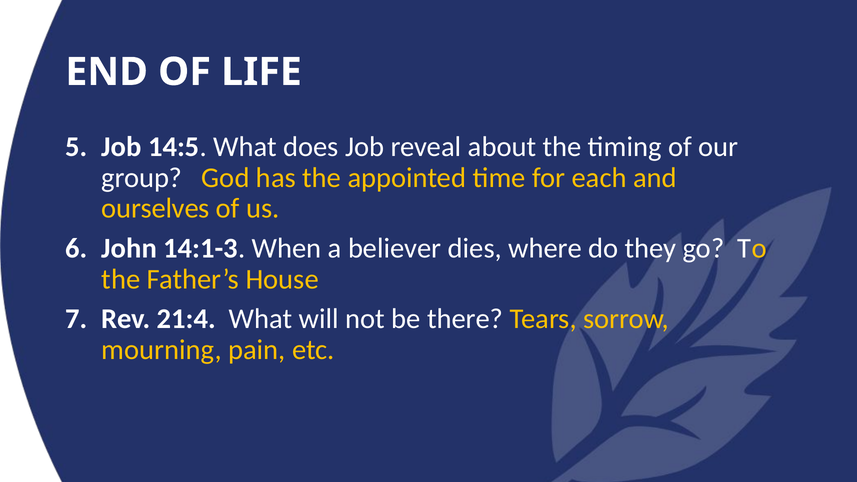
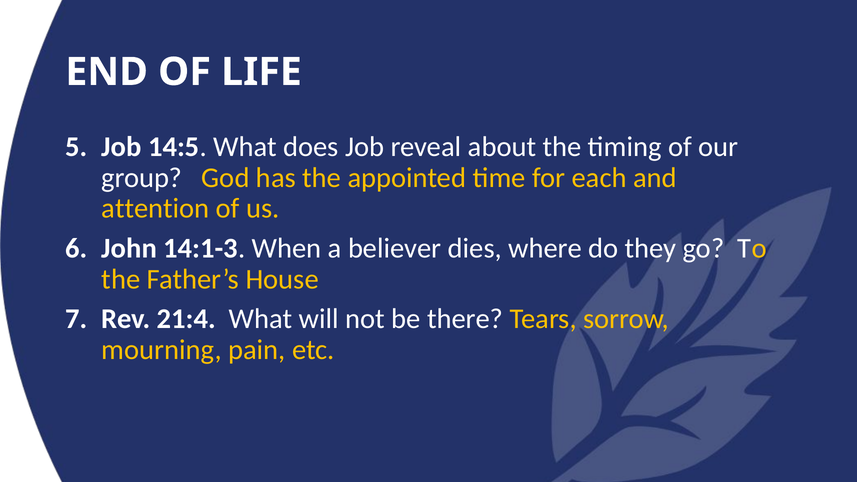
ourselves: ourselves -> attention
